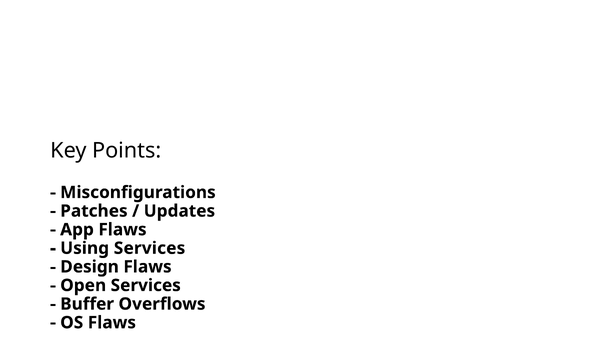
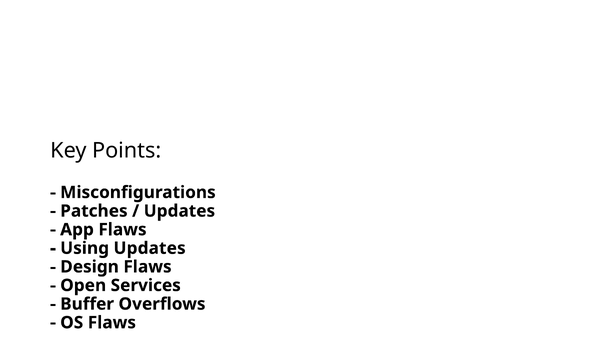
Using Services: Services -> Updates
